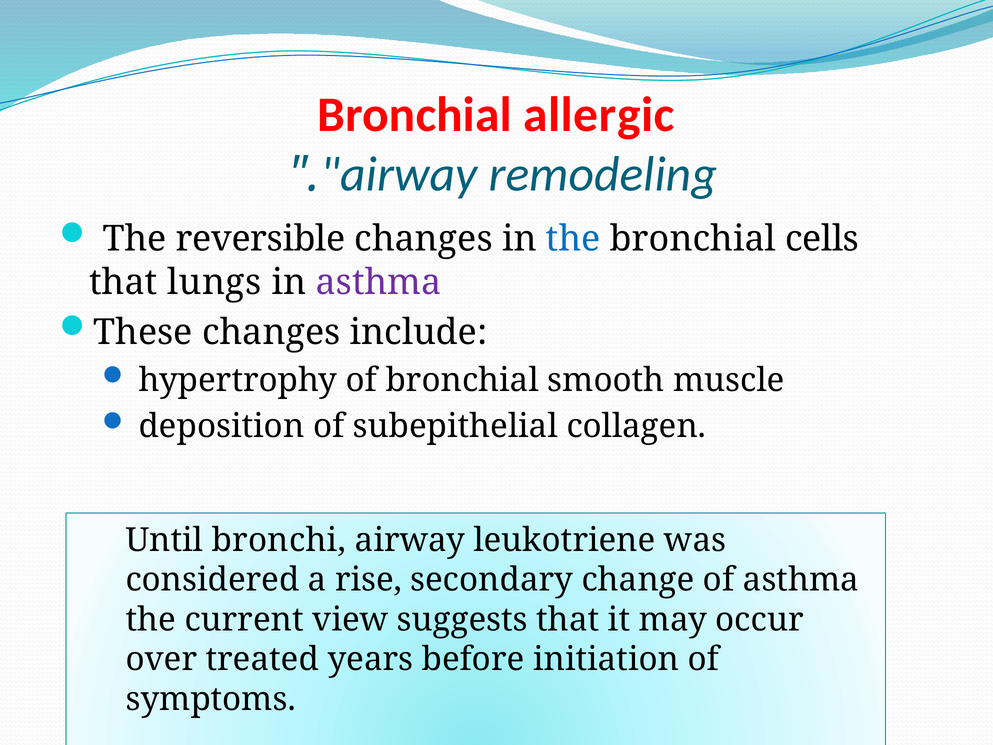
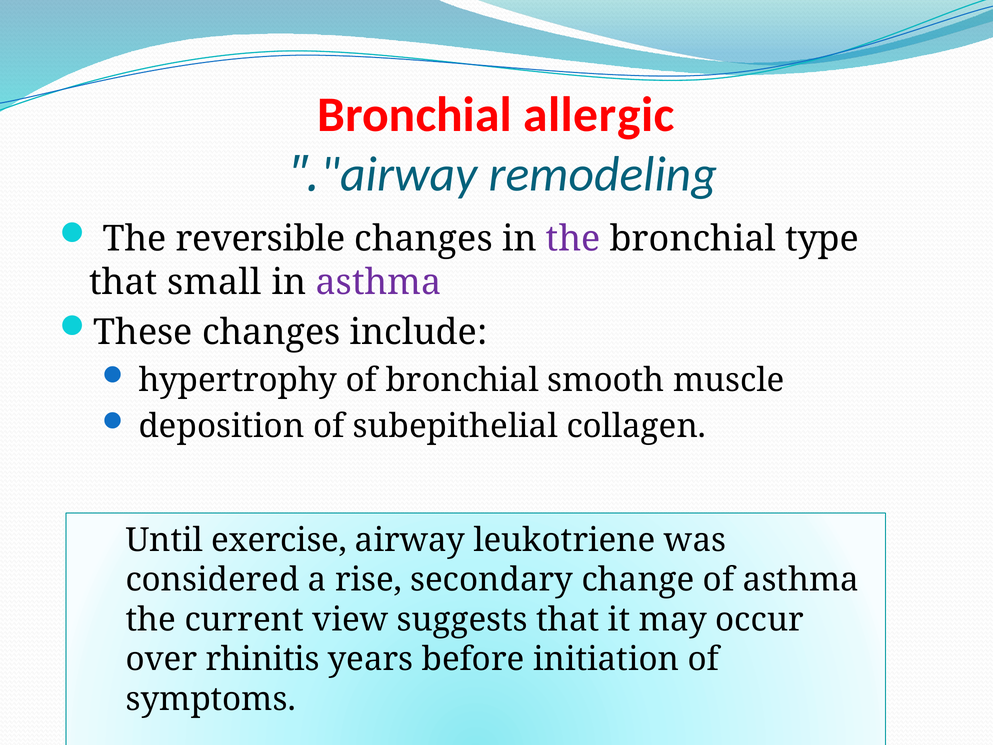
the at (573, 239) colour: blue -> purple
cells: cells -> type
lungs: lungs -> small
bronchi: bronchi -> exercise
treated: treated -> rhinitis
